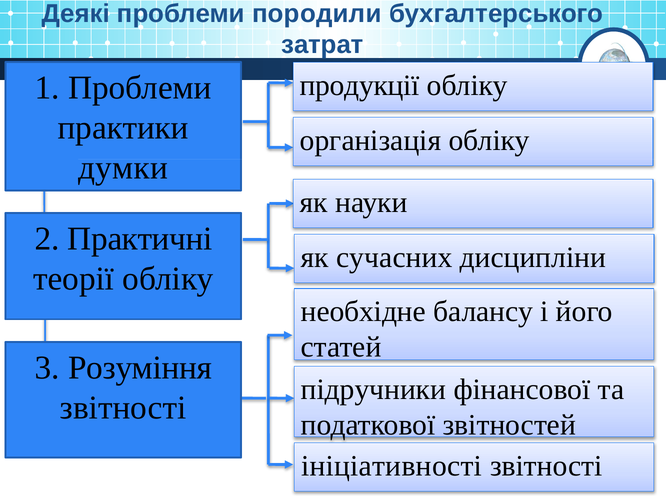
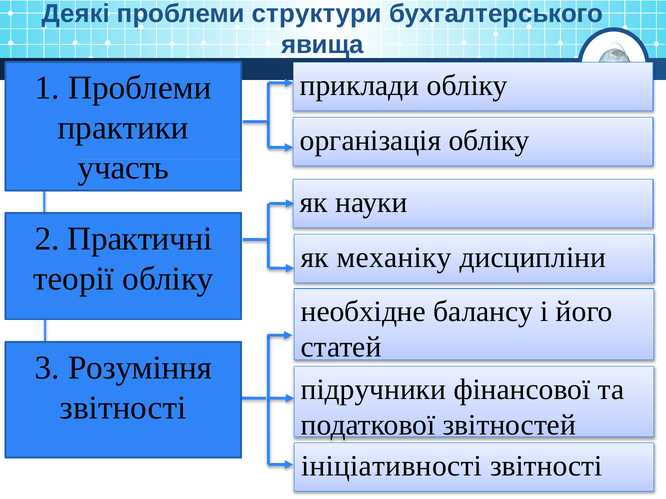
породили: породили -> структури
затрат: затрат -> явища
продукції: продукції -> приклади
думки: думки -> участь
сучасних: сучасних -> механіку
